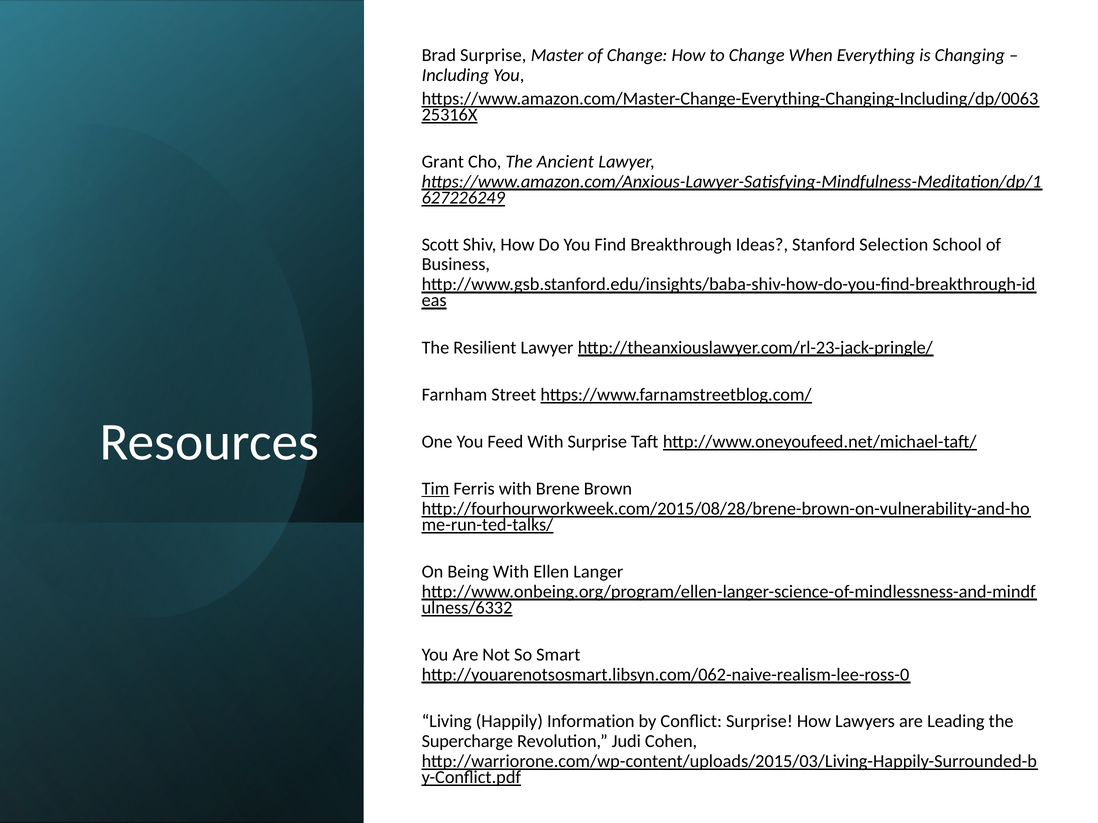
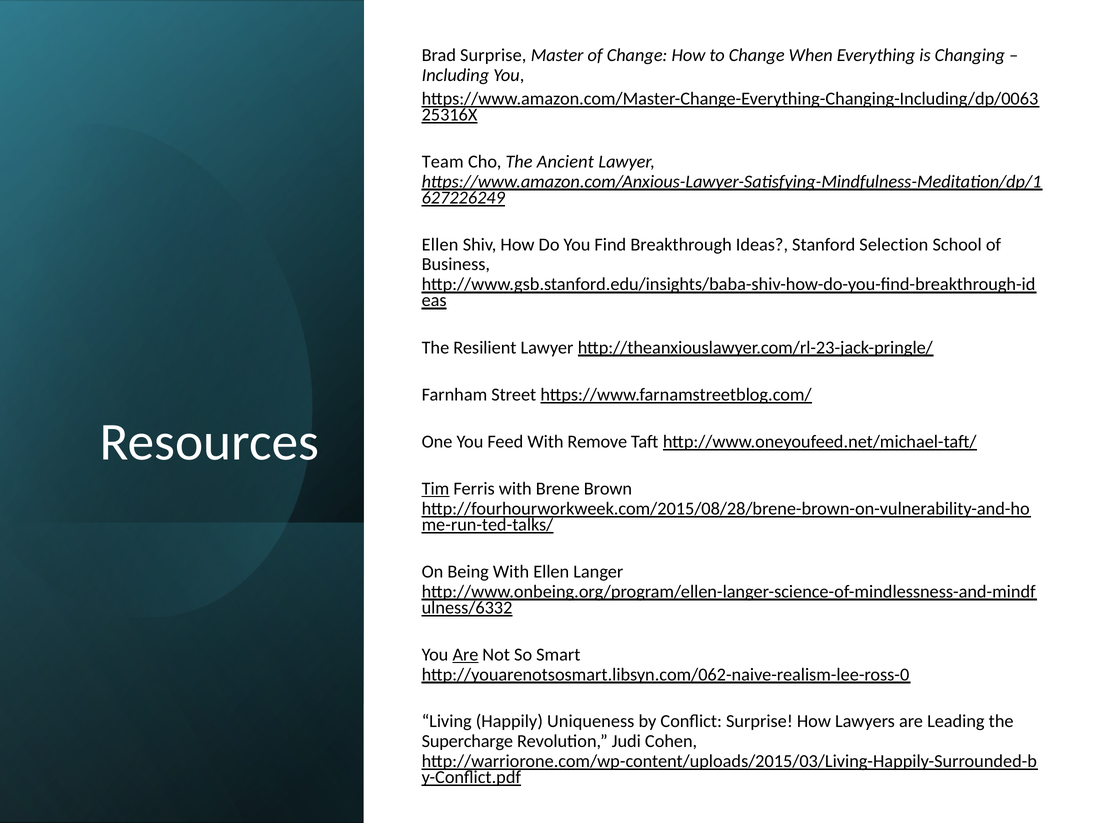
Grant: Grant -> Team
Scott at (440, 245): Scott -> Ellen
With Surprise: Surprise -> Remove
Are at (465, 655) underline: none -> present
Information: Information -> Uniqueness
